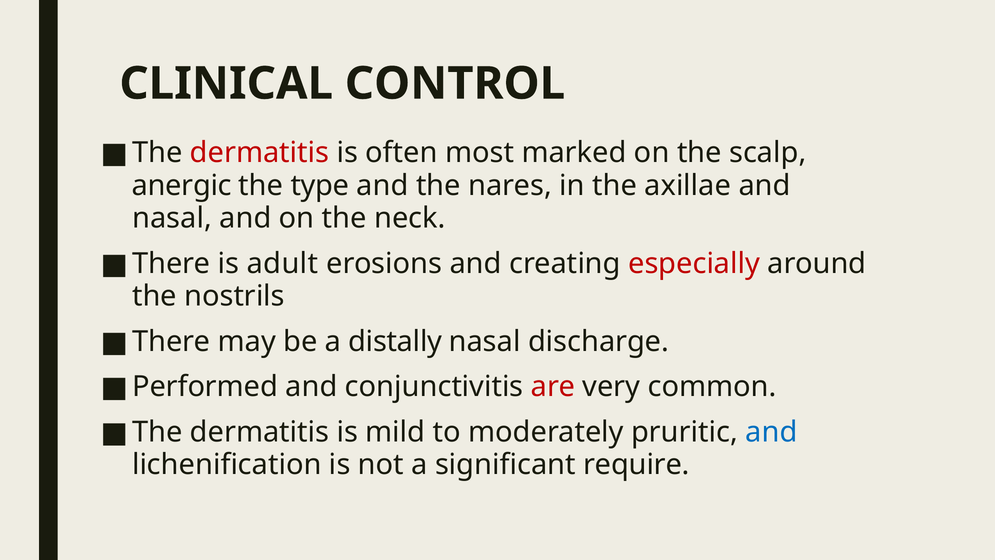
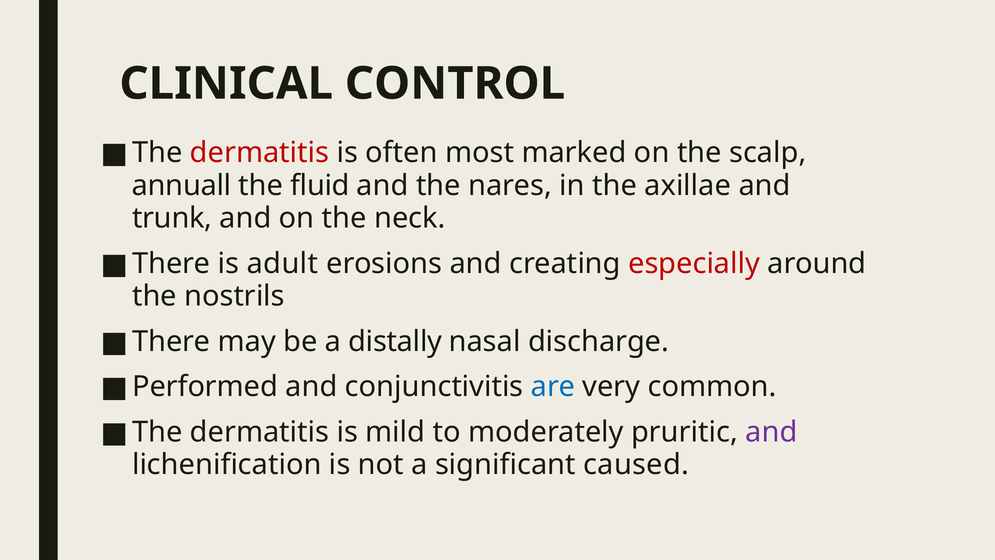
anergic: anergic -> annuall
type: type -> fluid
nasal at (172, 218): nasal -> trunk
are colour: red -> blue
and at (771, 432) colour: blue -> purple
require: require -> caused
